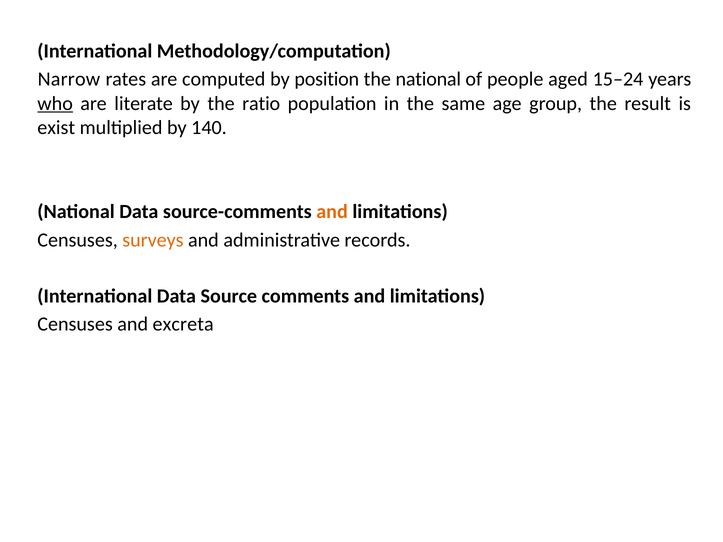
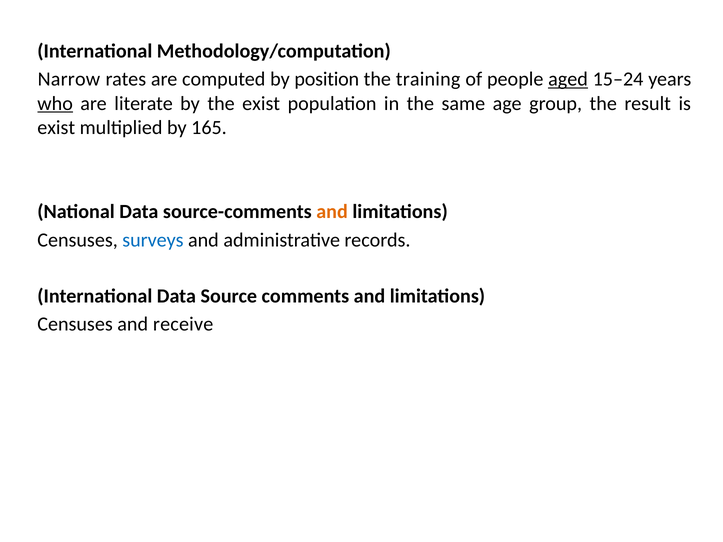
the national: national -> training
aged underline: none -> present
the ratio: ratio -> exist
140: 140 -> 165
surveys colour: orange -> blue
excreta: excreta -> receive
